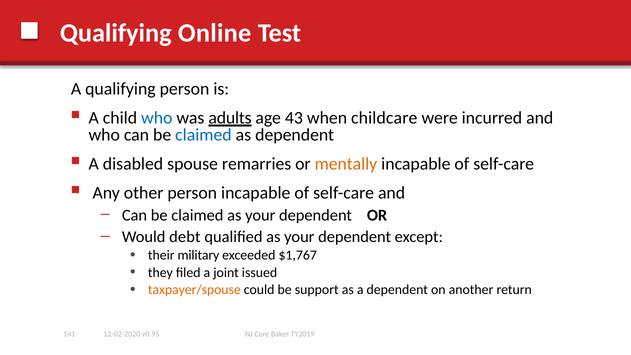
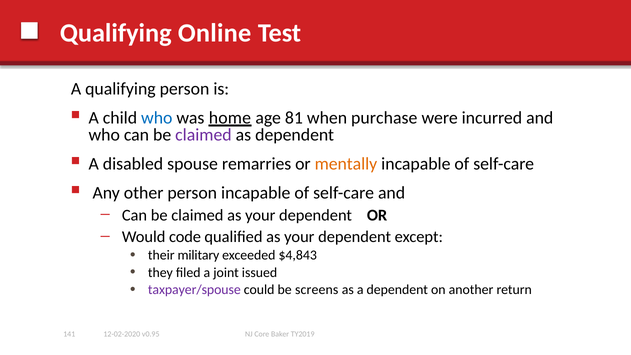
adults: adults -> home
43: 43 -> 81
childcare: childcare -> purchase
claimed at (203, 135) colour: blue -> purple
debt: debt -> code
$1,767: $1,767 -> $4,843
taxpayer/spouse colour: orange -> purple
support: support -> screens
